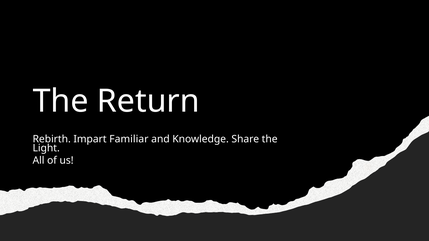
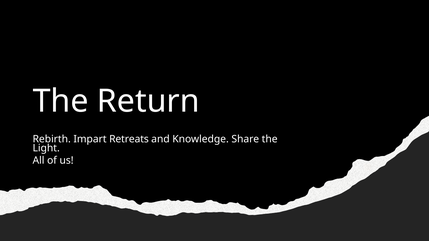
Familiar: Familiar -> Retreats
